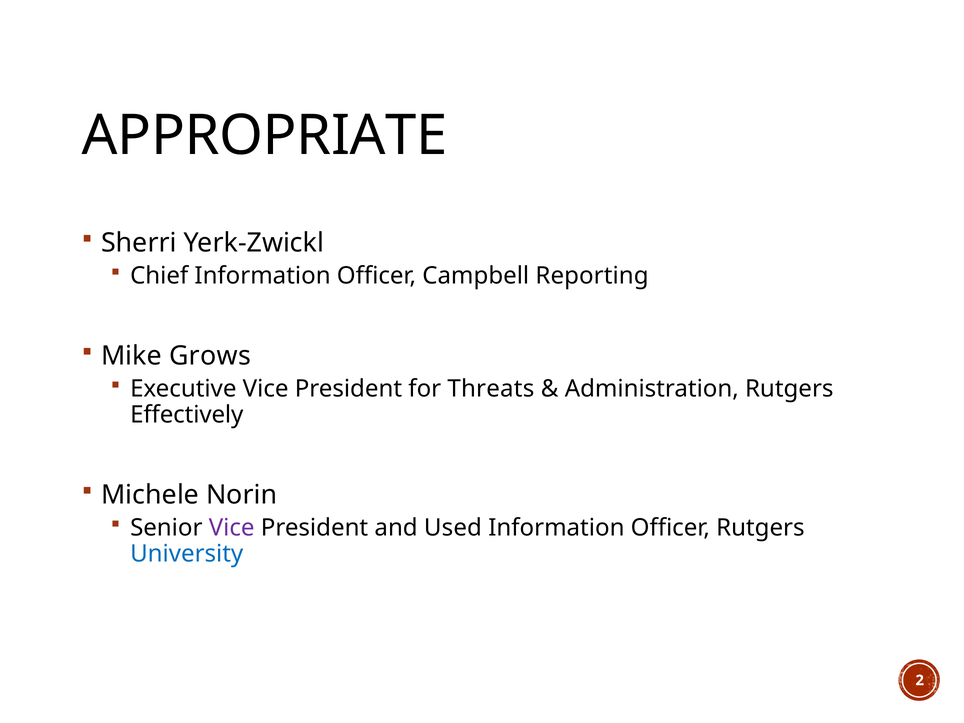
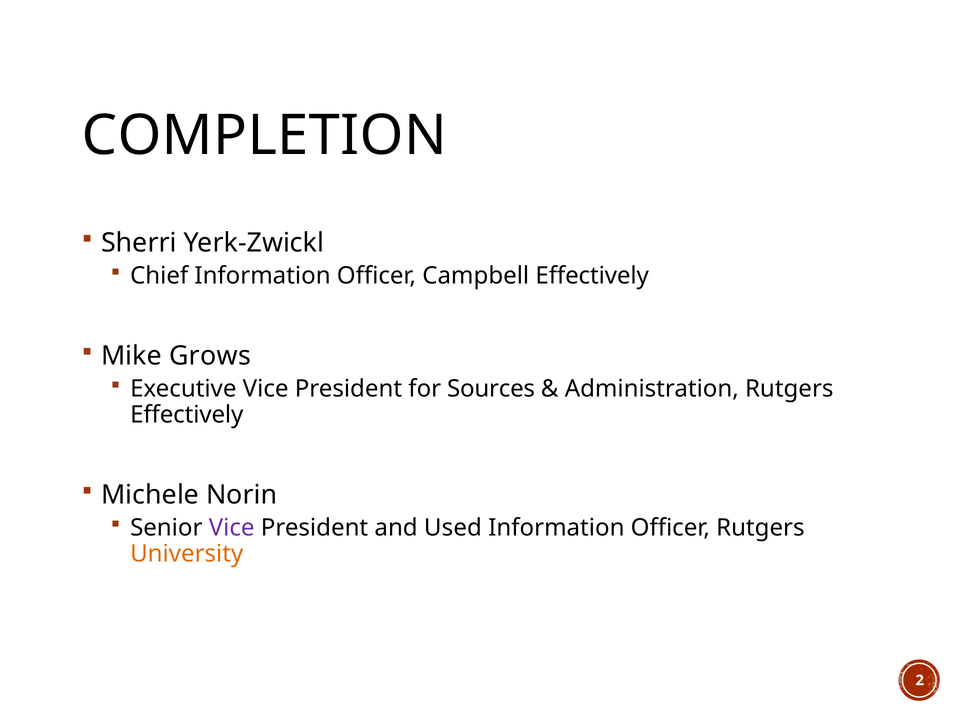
APPROPRIATE: APPROPRIATE -> COMPLETION
Campbell Reporting: Reporting -> Effectively
Threats: Threats -> Sources
University colour: blue -> orange
